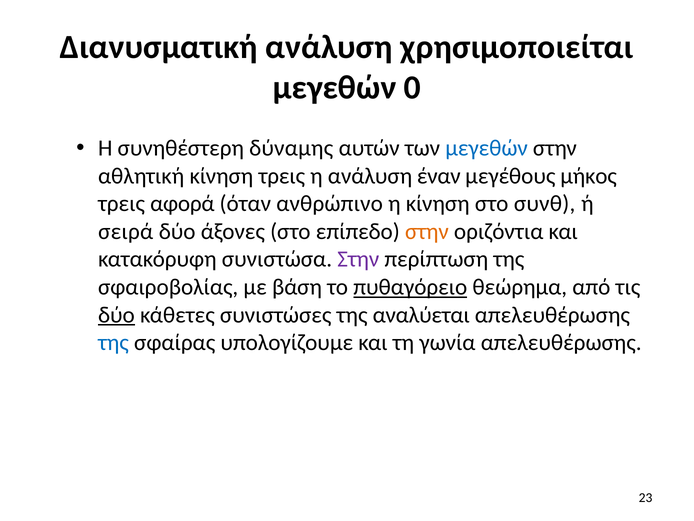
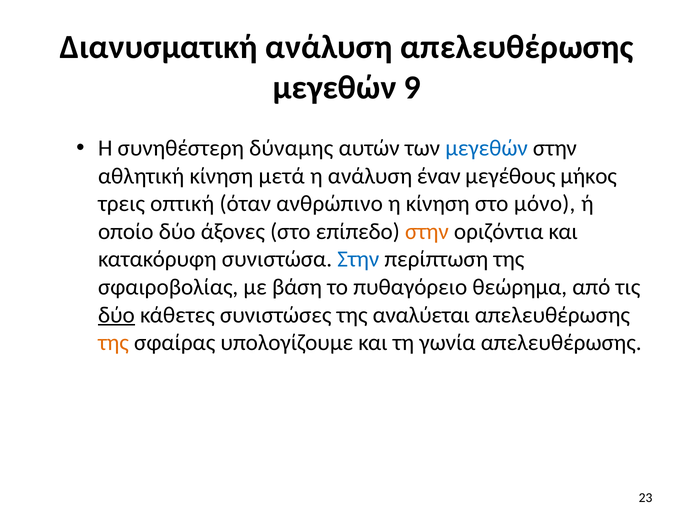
ανάλυση χρησιμοποιείται: χρησιμοποιείται -> απελευθέρωσης
0: 0 -> 9
κίνηση τρεις: τρεις -> μετά
αφορά: αφορά -> οπτική
συνθ: συνθ -> μόνο
σειρά: σειρά -> οποίο
Στην at (358, 259) colour: purple -> blue
πυθαγόρειο underline: present -> none
της at (113, 342) colour: blue -> orange
